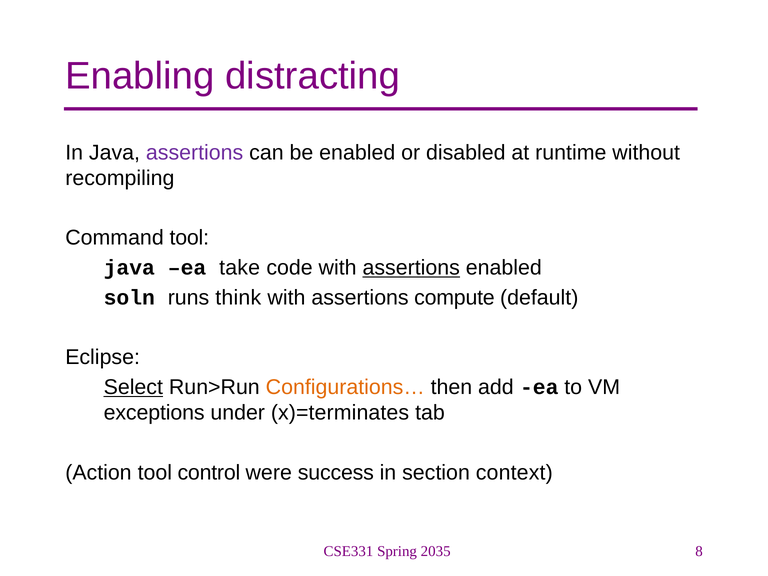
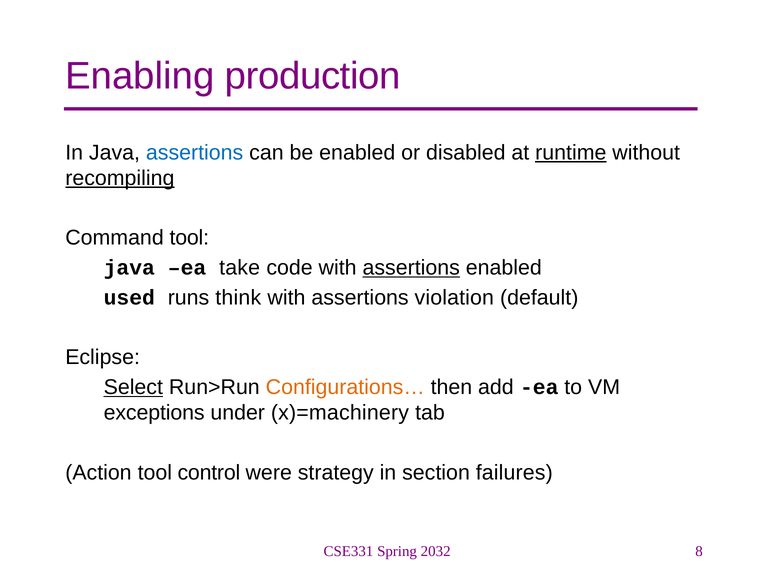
distracting: distracting -> production
assertions at (195, 153) colour: purple -> blue
runtime underline: none -> present
recompiling underline: none -> present
soln: soln -> used
compute: compute -> violation
x)=terminates: x)=terminates -> x)=machinery
success: success -> strategy
context: context -> failures
2035: 2035 -> 2032
